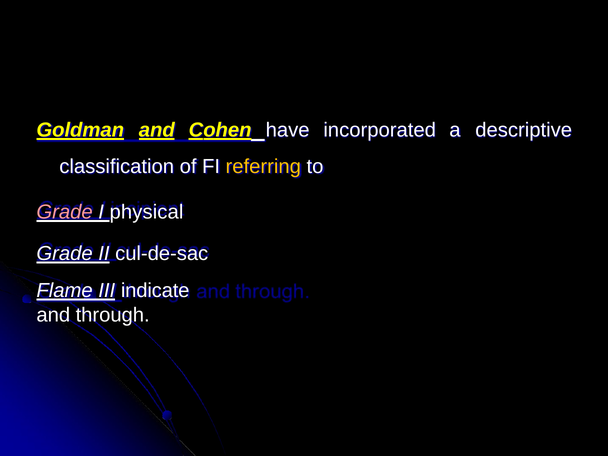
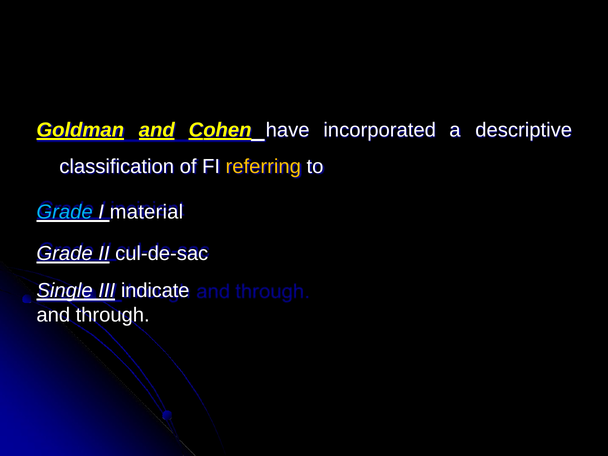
Grade at (65, 212) colour: pink -> light blue
physical: physical -> material
Flame: Flame -> Single
